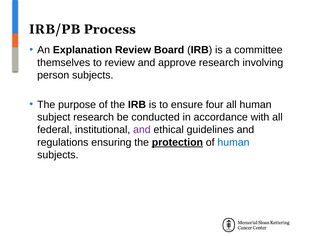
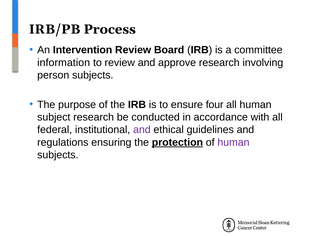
Explanation: Explanation -> Intervention
themselves: themselves -> information
human at (233, 142) colour: blue -> purple
